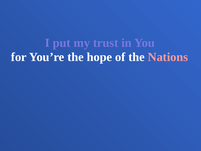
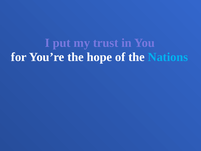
Nations colour: pink -> light blue
